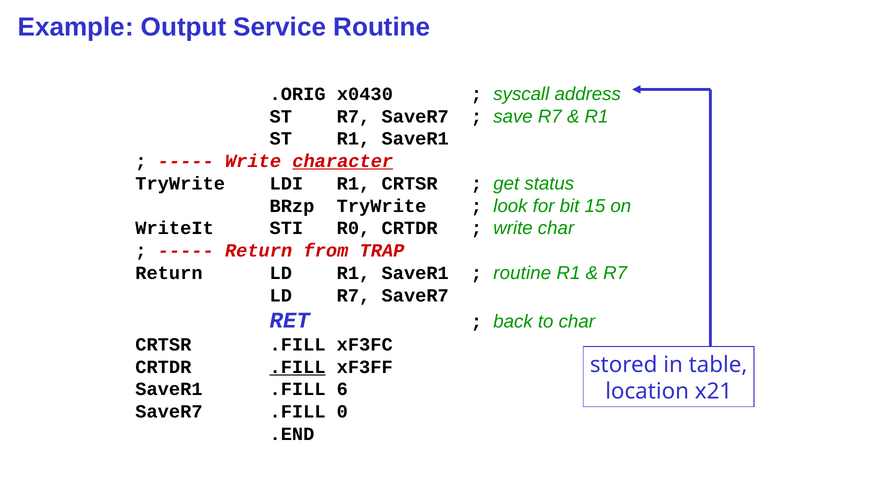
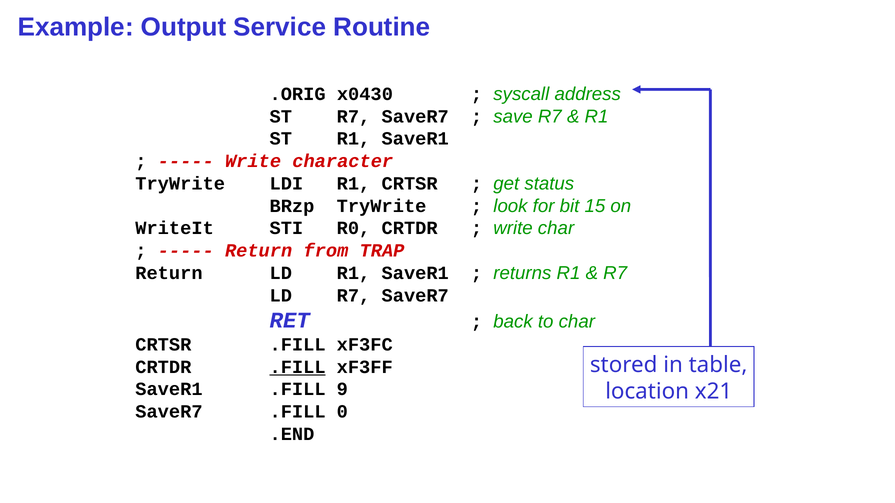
character underline: present -> none
routine at (522, 273): routine -> returns
6: 6 -> 9
